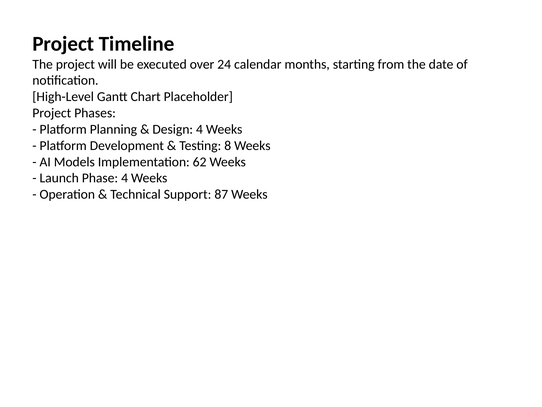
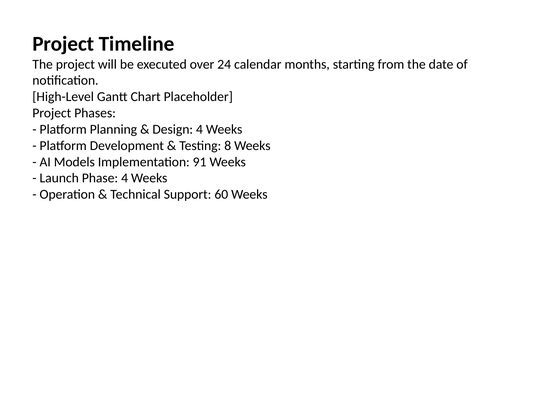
62: 62 -> 91
87: 87 -> 60
